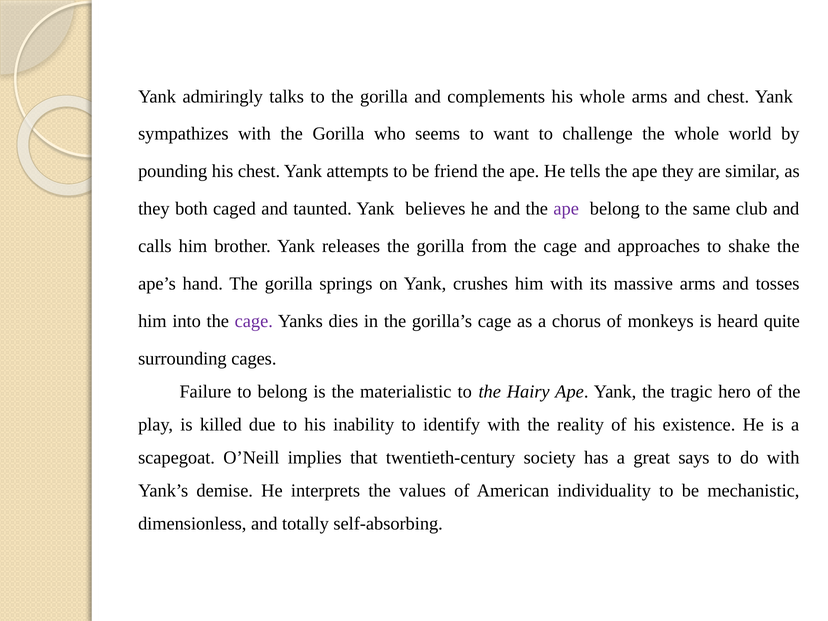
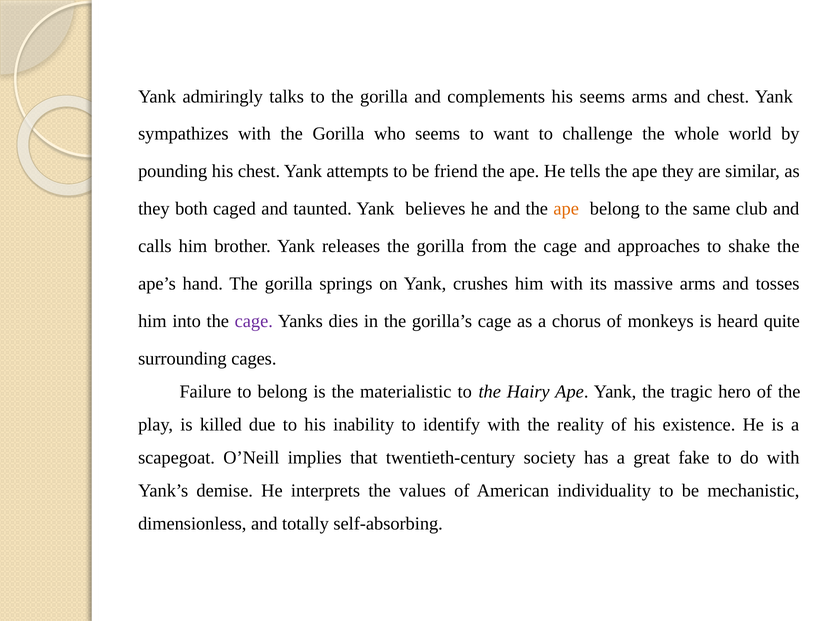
his whole: whole -> seems
ape at (566, 209) colour: purple -> orange
says: says -> fake
